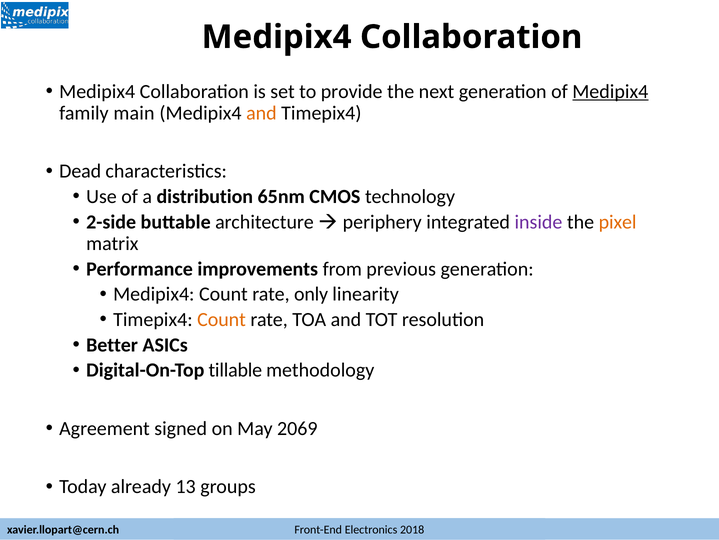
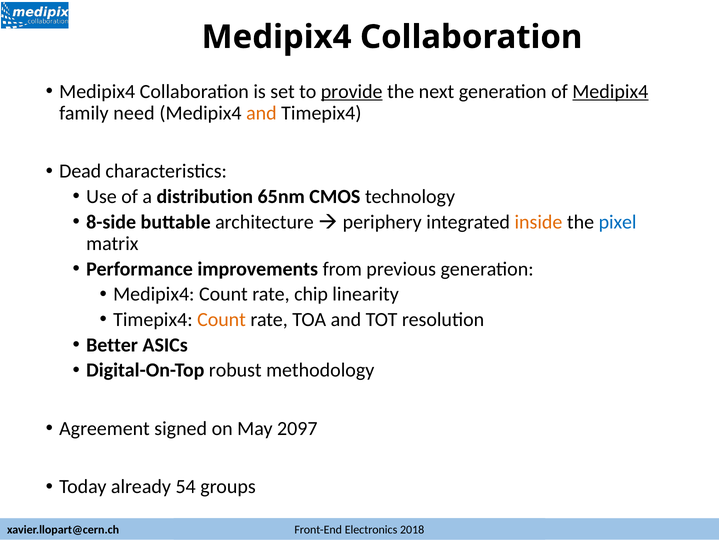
provide underline: none -> present
main: main -> need
2-side: 2-side -> 8-side
inside colour: purple -> orange
pixel colour: orange -> blue
only: only -> chip
tillable: tillable -> robust
2069: 2069 -> 2097
13: 13 -> 54
